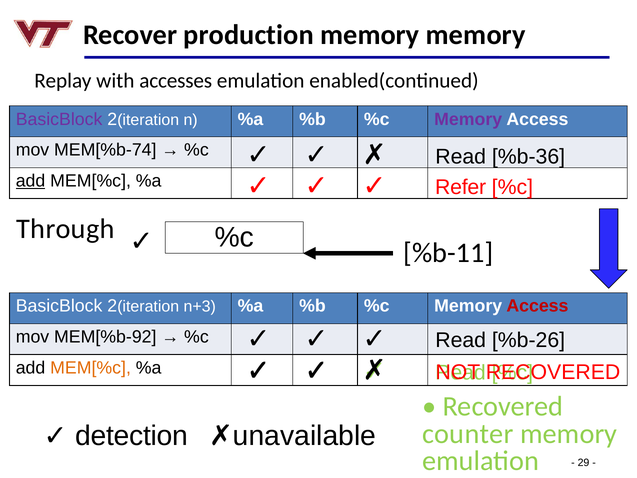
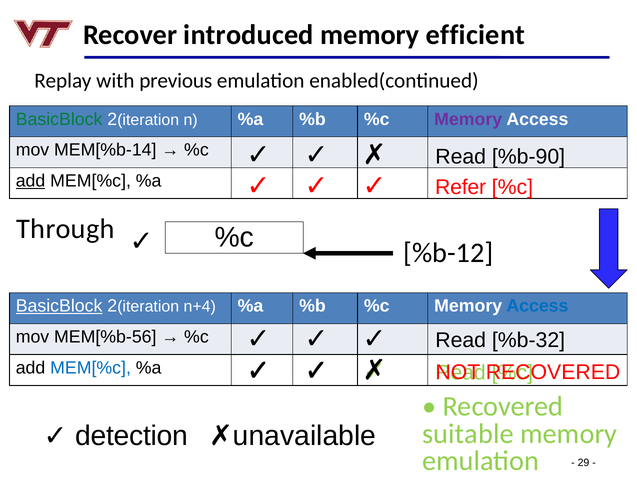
production: production -> introduced
memory memory: memory -> efficient
accesses: accesses -> previous
BasicBlock at (59, 119) colour: purple -> green
MEM[%b-74: MEM[%b-74 -> MEM[%b-14
%b-36: %b-36 -> %b-90
%b-11: %b-11 -> %b-12
BasicBlock at (59, 306) underline: none -> present
n+3: n+3 -> n+4
Access at (537, 306) colour: red -> blue
%b-26: %b-26 -> %b-32
MEM[%b-92: MEM[%b-92 -> MEM[%b-56
MEM[%c at (91, 368) colour: orange -> blue
counter: counter -> suitable
